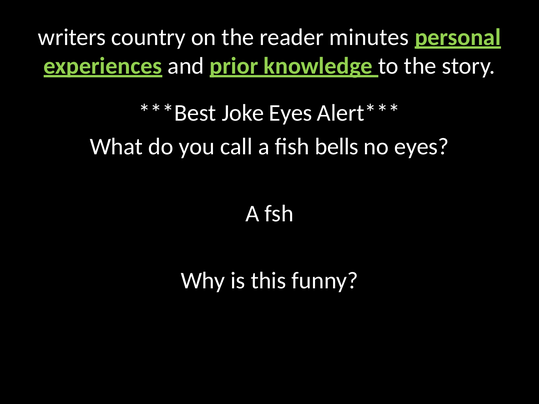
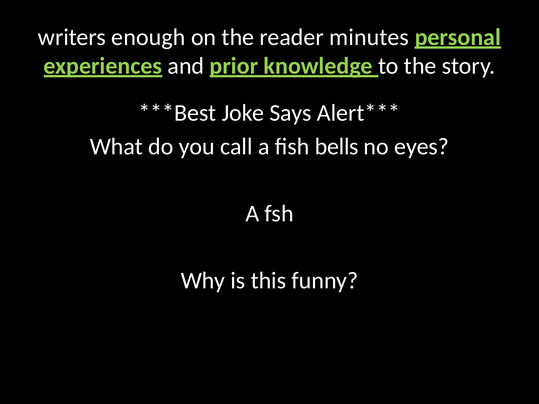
country: country -> enough
Joke Eyes: Eyes -> Says
